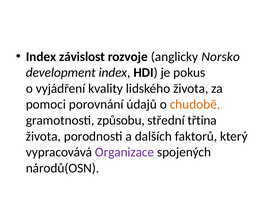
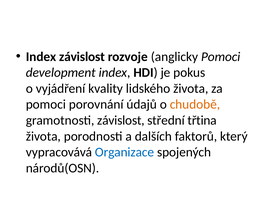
anglicky Norsko: Norsko -> Pomoci
gramotnosti způsobu: způsobu -> závislost
Organizace colour: purple -> blue
